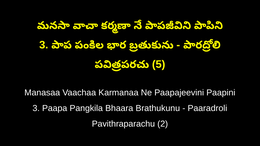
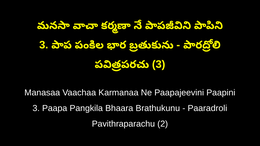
5 at (159, 64): 5 -> 3
